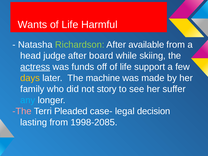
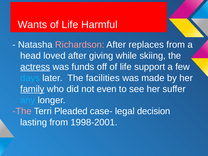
Richardson colour: light green -> pink
available: available -> replaces
judge: judge -> loved
board: board -> giving
days colour: yellow -> light blue
machine: machine -> facilities
family underline: none -> present
story: story -> even
1998-2085: 1998-2085 -> 1998-2001
